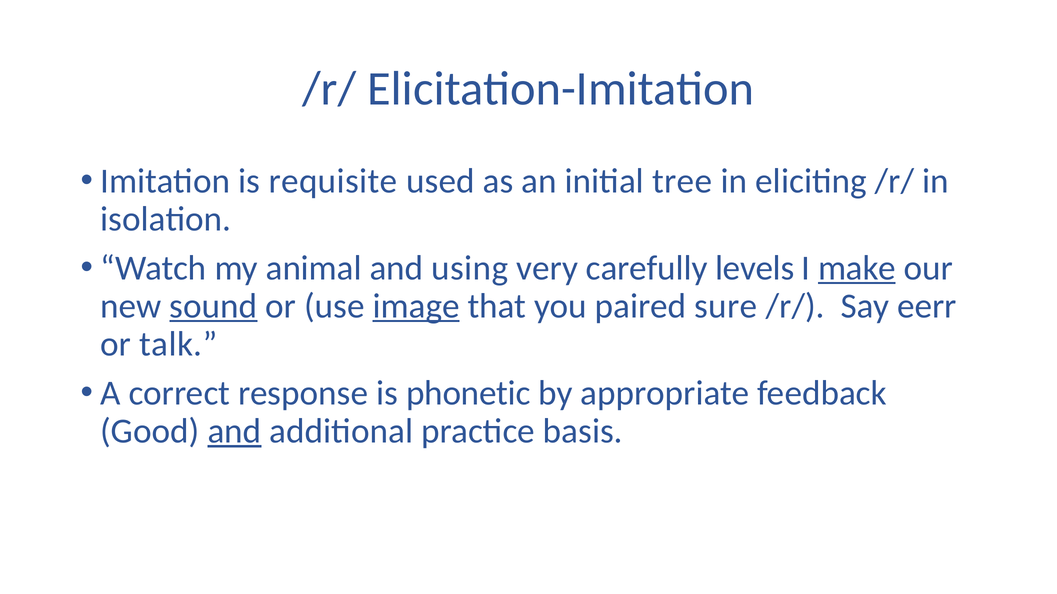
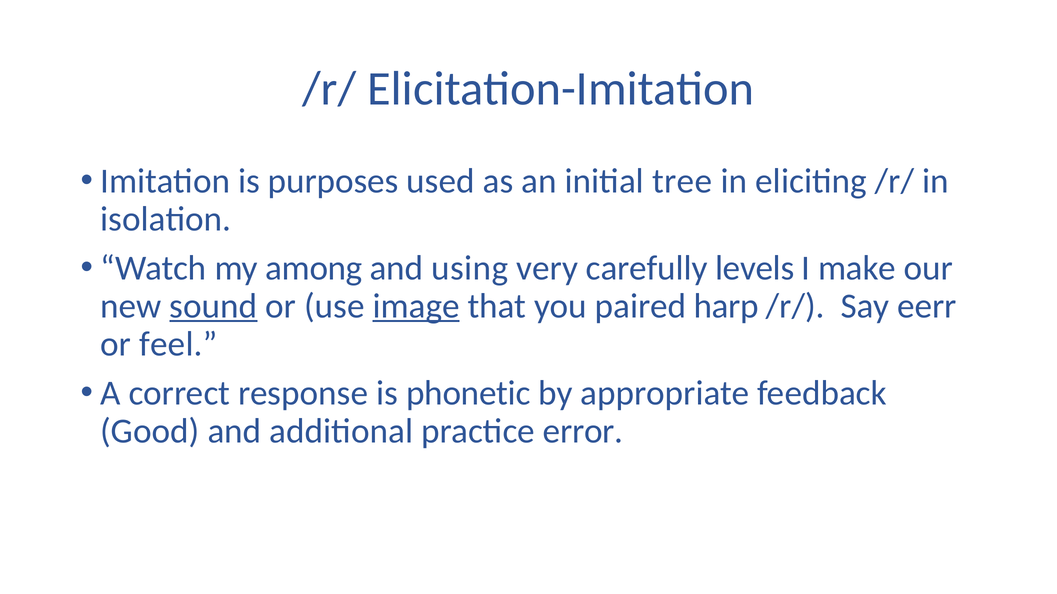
requisite: requisite -> purposes
animal: animal -> among
make underline: present -> none
sure: sure -> harp
talk: talk -> feel
and at (234, 432) underline: present -> none
basis: basis -> error
